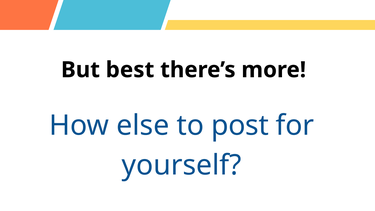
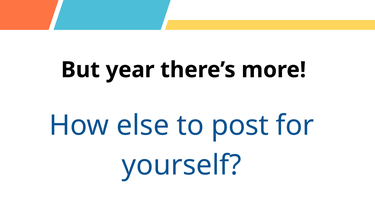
best: best -> year
